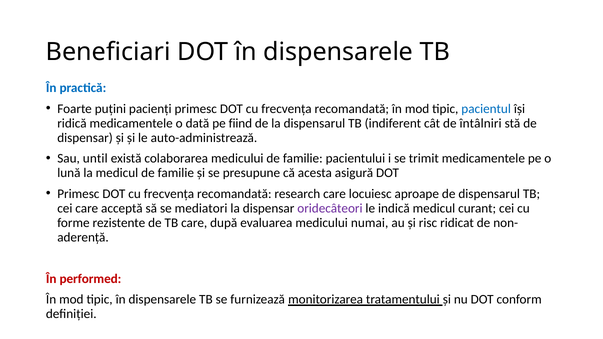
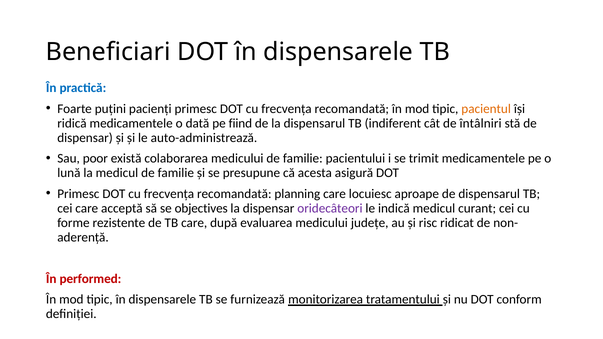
pacientul colour: blue -> orange
until: until -> poor
research: research -> planning
mediatori: mediatori -> objectives
numai: numai -> județe
